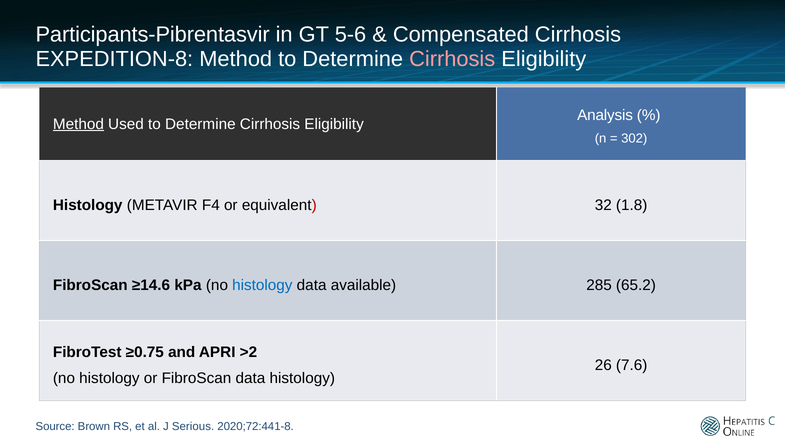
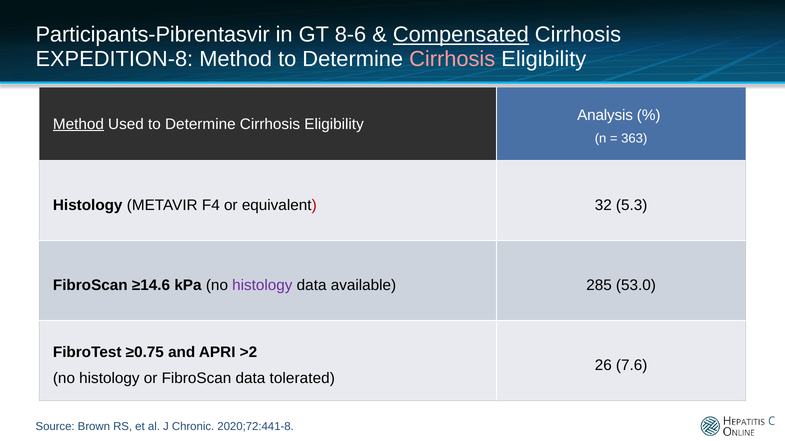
5-6: 5-6 -> 8-6
Compensated underline: none -> present
302: 302 -> 363
1.8: 1.8 -> 5.3
histology at (262, 286) colour: blue -> purple
65.2: 65.2 -> 53.0
data histology: histology -> tolerated
Serious: Serious -> Chronic
